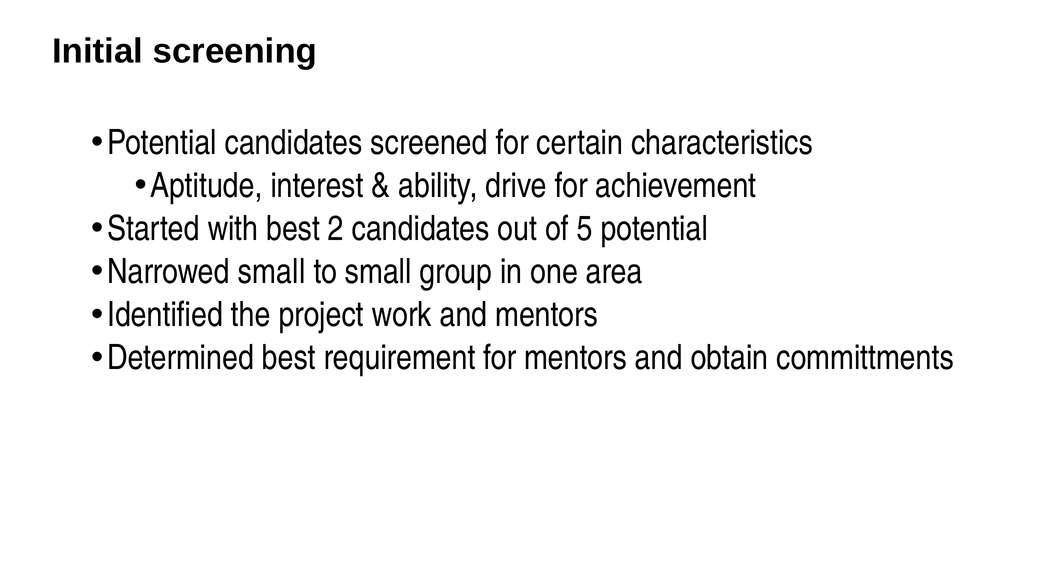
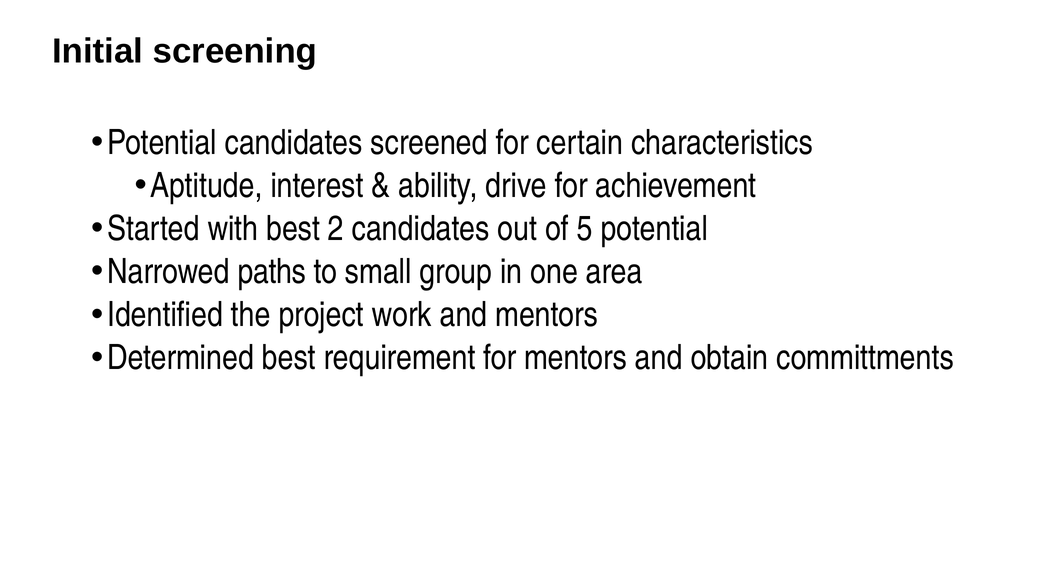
Narrowed small: small -> paths
